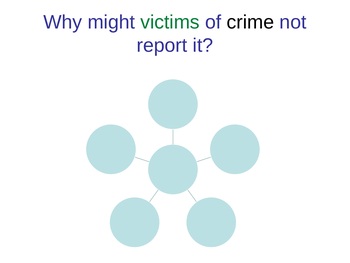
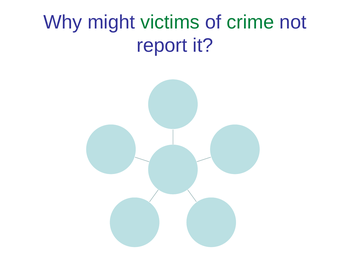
crime colour: black -> green
